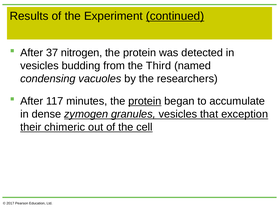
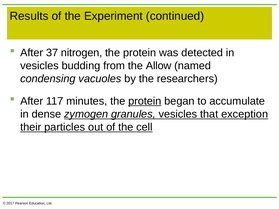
continued underline: present -> none
Third: Third -> Allow
chimeric: chimeric -> particles
